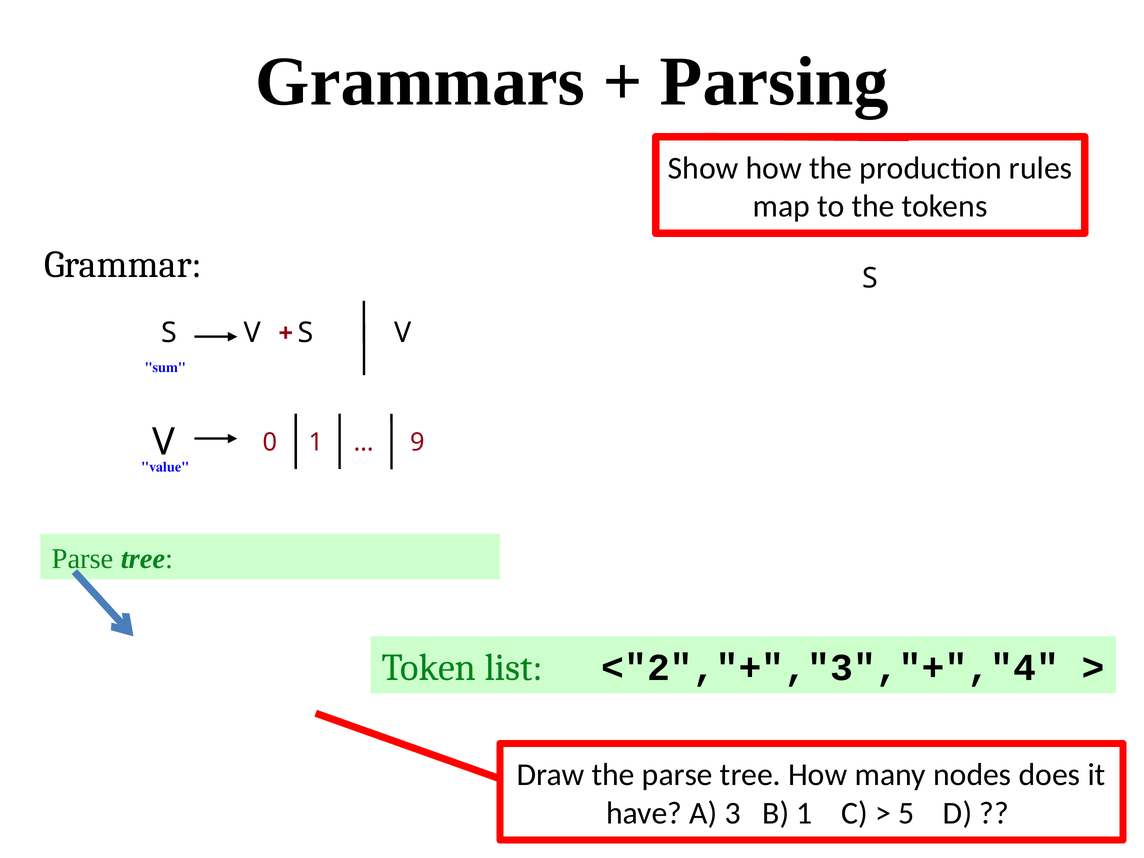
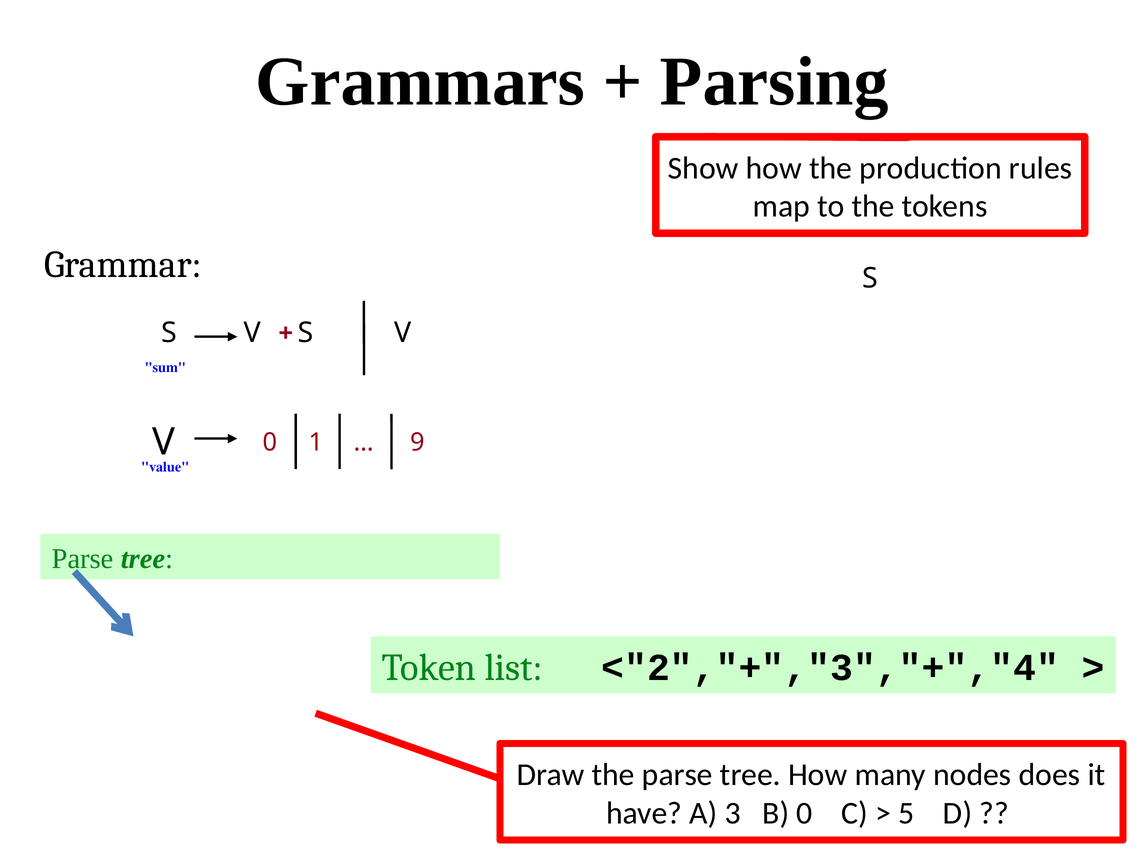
B 1: 1 -> 0
